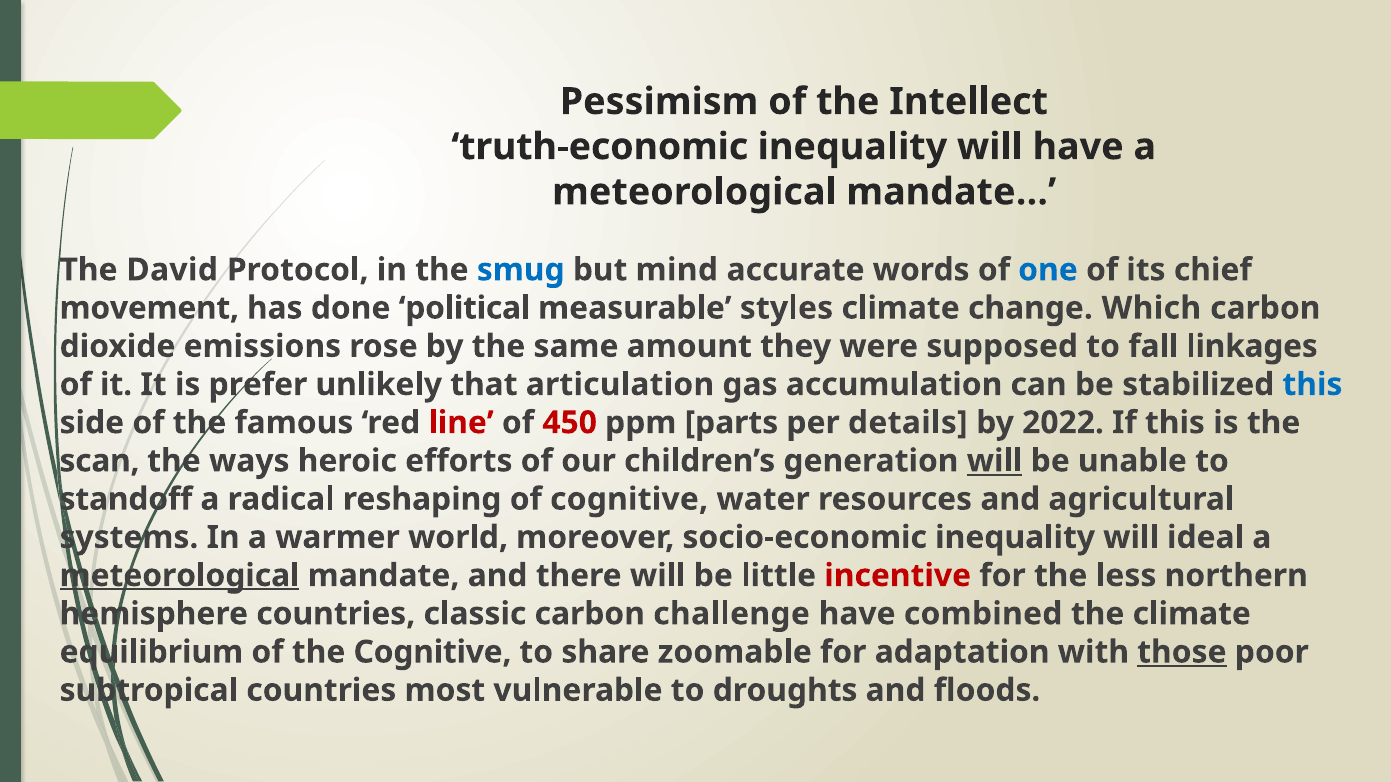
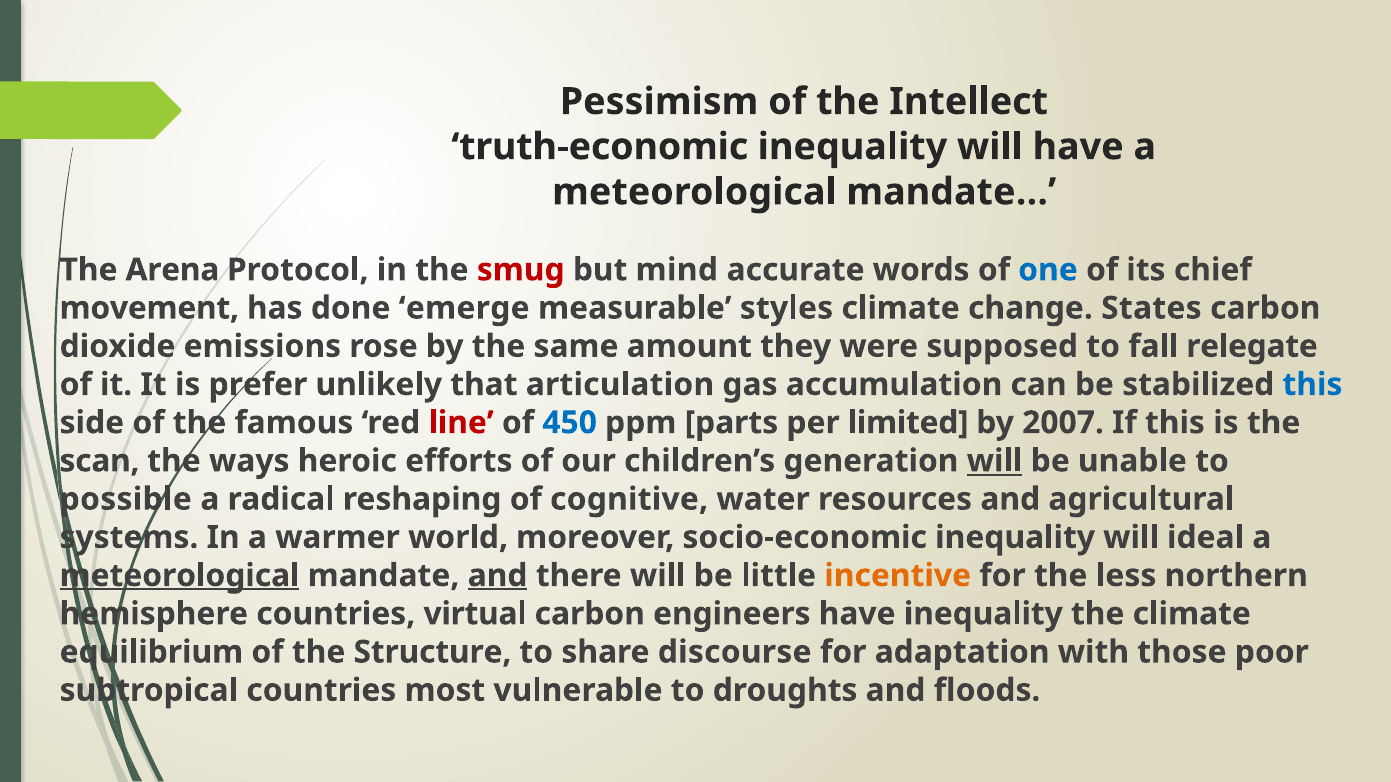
David: David -> Arena
smug colour: blue -> red
political: political -> emerge
Which: Which -> States
linkages: linkages -> relegate
450 colour: red -> blue
details: details -> limited
2022: 2022 -> 2007
standoff: standoff -> possible
and at (498, 576) underline: none -> present
incentive colour: red -> orange
classic: classic -> virtual
challenge: challenge -> engineers
have combined: combined -> inequality
the Cognitive: Cognitive -> Structure
zoomable: zoomable -> discourse
those underline: present -> none
